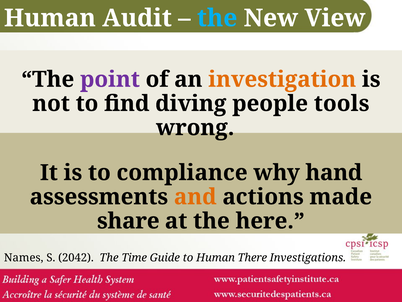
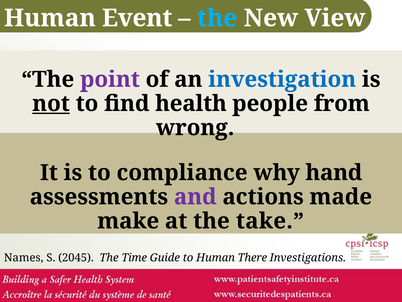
Audit: Audit -> Event
investigation colour: orange -> blue
not underline: none -> present
diving: diving -> health
tools: tools -> from
and colour: orange -> purple
share: share -> make
here: here -> take
2042: 2042 -> 2045
